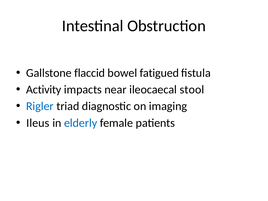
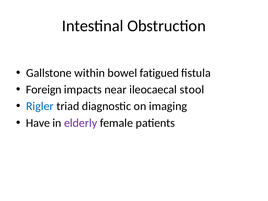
flaccid: flaccid -> within
Activity: Activity -> Foreign
Ileus: Ileus -> Have
elderly colour: blue -> purple
